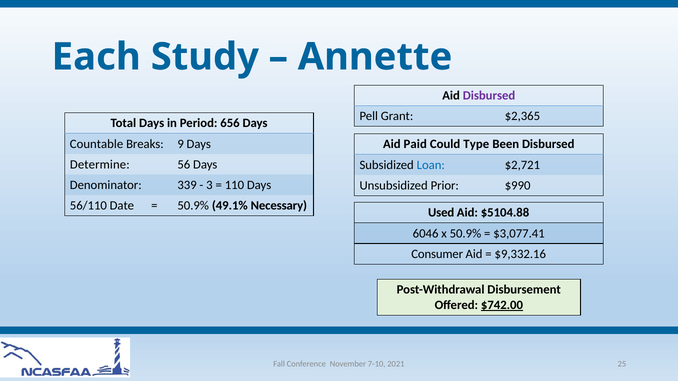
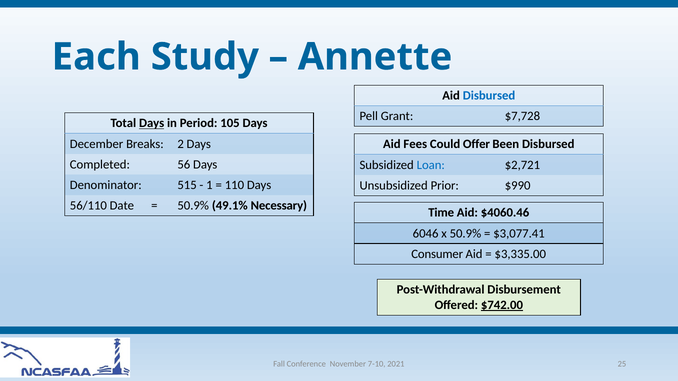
Disbursed at (489, 96) colour: purple -> blue
$2,365: $2,365 -> $7,728
Days at (152, 123) underline: none -> present
656: 656 -> 105
Countable: Countable -> December
9: 9 -> 2
Paid: Paid -> Fees
Type: Type -> Offer
Determine: Determine -> Completed
339: 339 -> 515
3: 3 -> 1
Used: Used -> Time
$5104.88: $5104.88 -> $4060.46
$9,332.16: $9,332.16 -> $3,335.00
